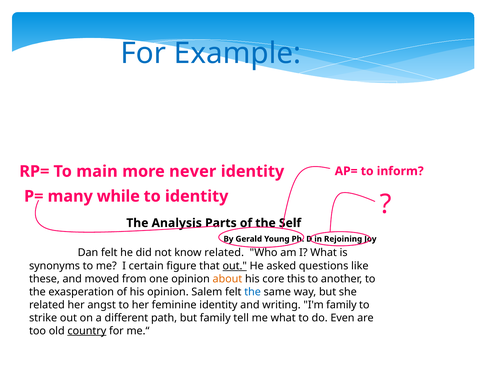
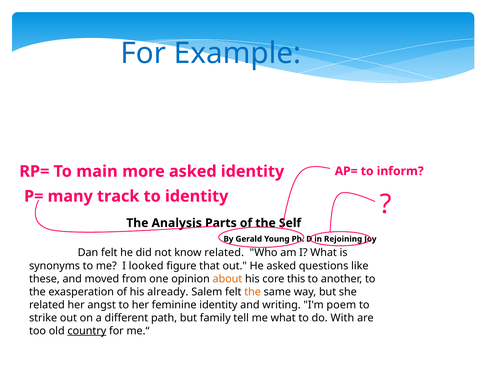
more never: never -> asked
while: while -> track
certain: certain -> looked
out at (235, 266) underline: present -> none
his opinion: opinion -> already
the at (253, 291) colour: blue -> orange
I'm family: family -> poem
Even: Even -> With
